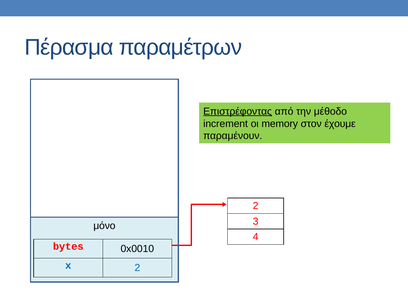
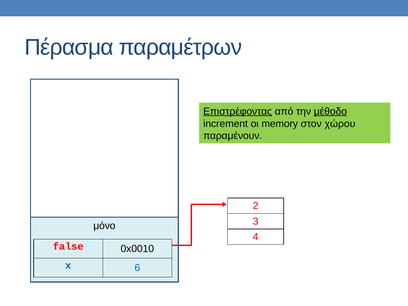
μέθοδο underline: none -> present
έχουμε: έχουμε -> χώρου
bytes: bytes -> false
x 2: 2 -> 6
